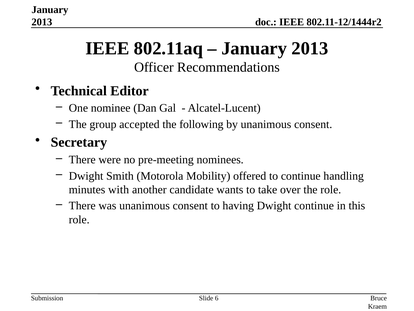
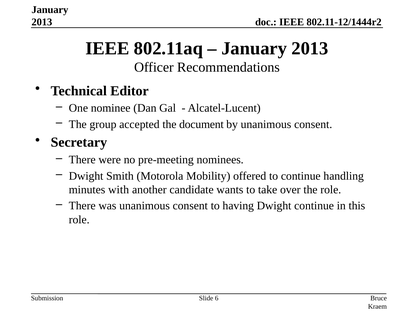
following: following -> document
